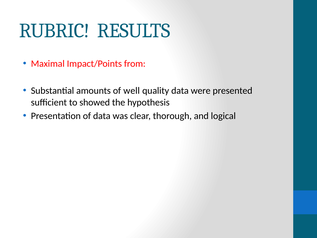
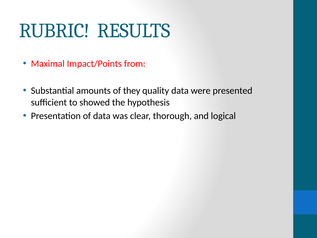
well: well -> they
